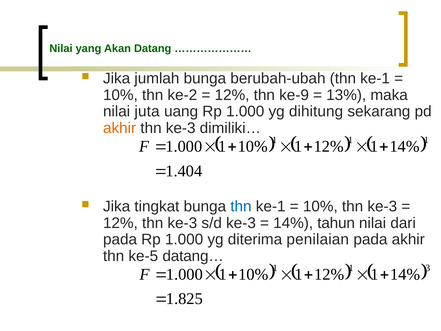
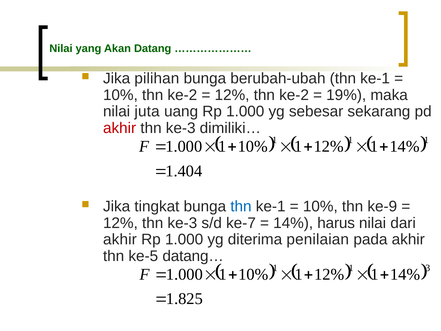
jumlah: jumlah -> pilihan
12% thn ke-9: ke-9 -> ke-2
13%: 13% -> 19%
dihitung: dihitung -> sebesar
akhir at (120, 128) colour: orange -> red
10% thn ke-3: ke-3 -> ke-9
s/d ke-3: ke-3 -> ke-7
tahun: tahun -> harus
pada at (120, 239): pada -> akhir
